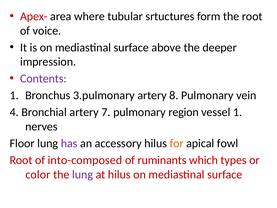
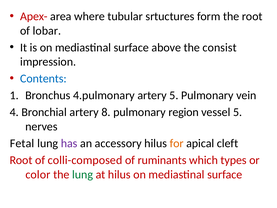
voice: voice -> lobar
deeper: deeper -> consist
Contents colour: purple -> blue
3.pulmonary: 3.pulmonary -> 4.pulmonary
artery 8: 8 -> 5
7: 7 -> 8
vessel 1: 1 -> 5
Floor: Floor -> Fetal
fowl: fowl -> cleft
into-composed: into-composed -> colli-composed
lung at (83, 174) colour: purple -> green
